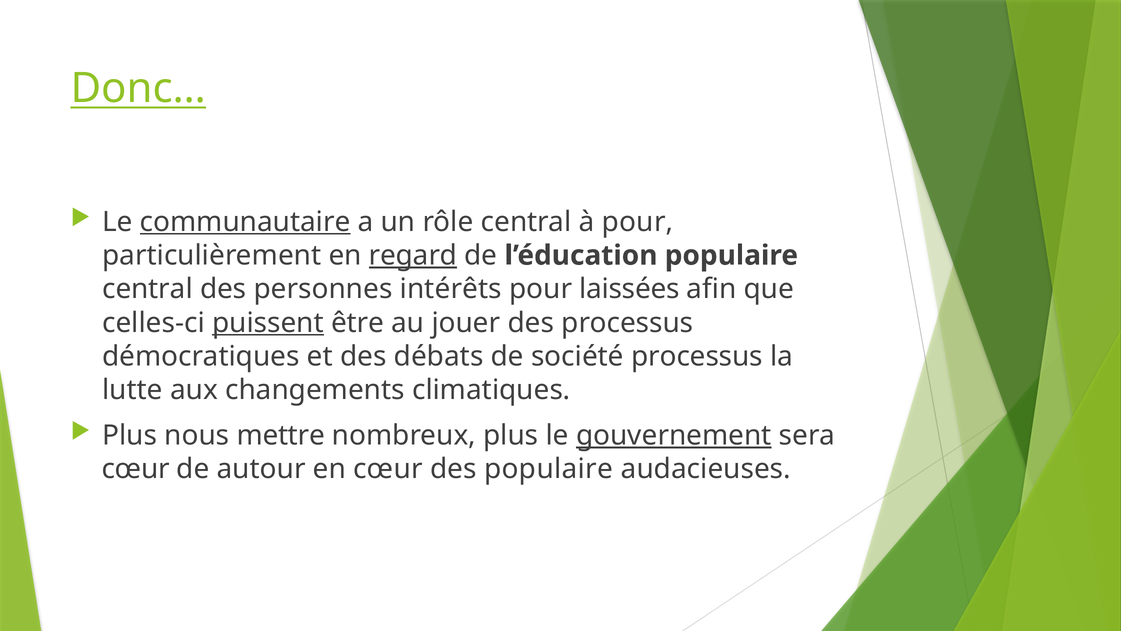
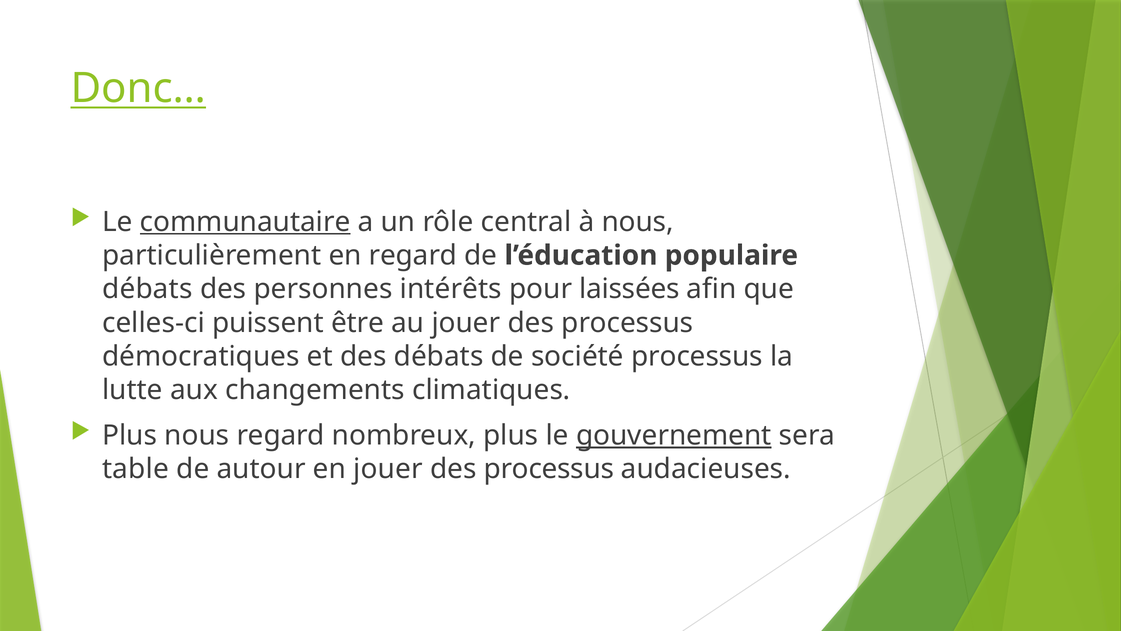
à pour: pour -> nous
regard at (413, 255) underline: present -> none
central at (148, 289): central -> débats
puissent underline: present -> none
nous mettre: mettre -> regard
cœur at (136, 469): cœur -> table
en cœur: cœur -> jouer
populaire at (549, 469): populaire -> processus
